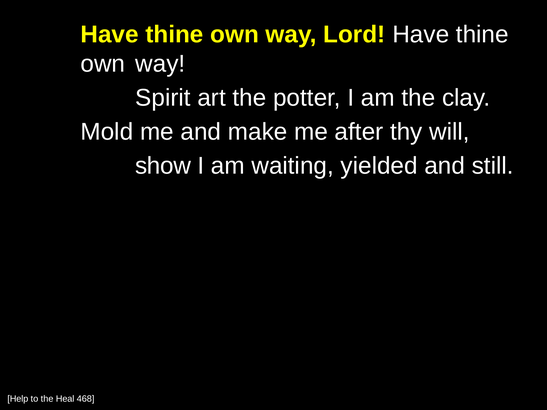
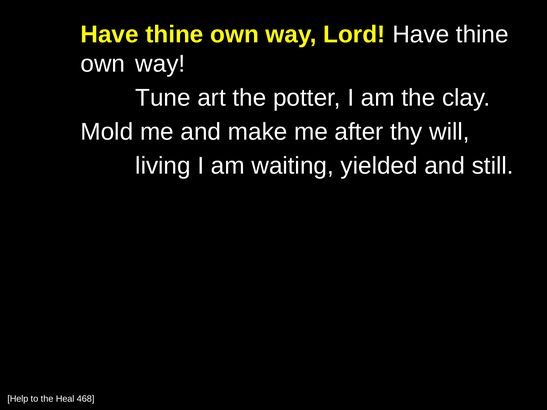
Spirit: Spirit -> Tune
show: show -> living
